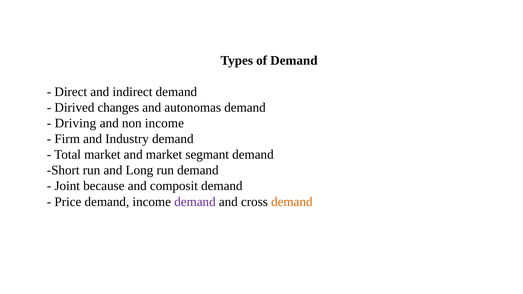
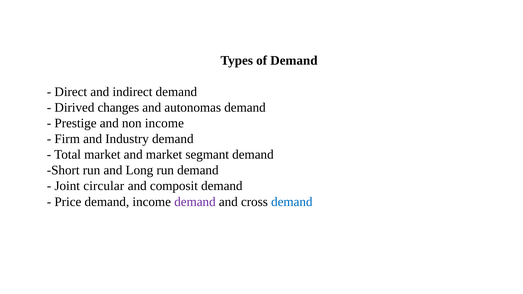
Driving: Driving -> Prestige
because: because -> circular
demand at (292, 202) colour: orange -> blue
